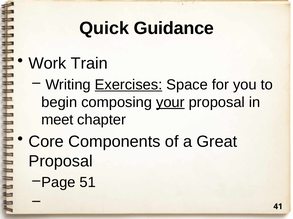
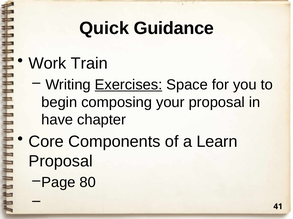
your underline: present -> none
meet: meet -> have
Great: Great -> Learn
51: 51 -> 80
